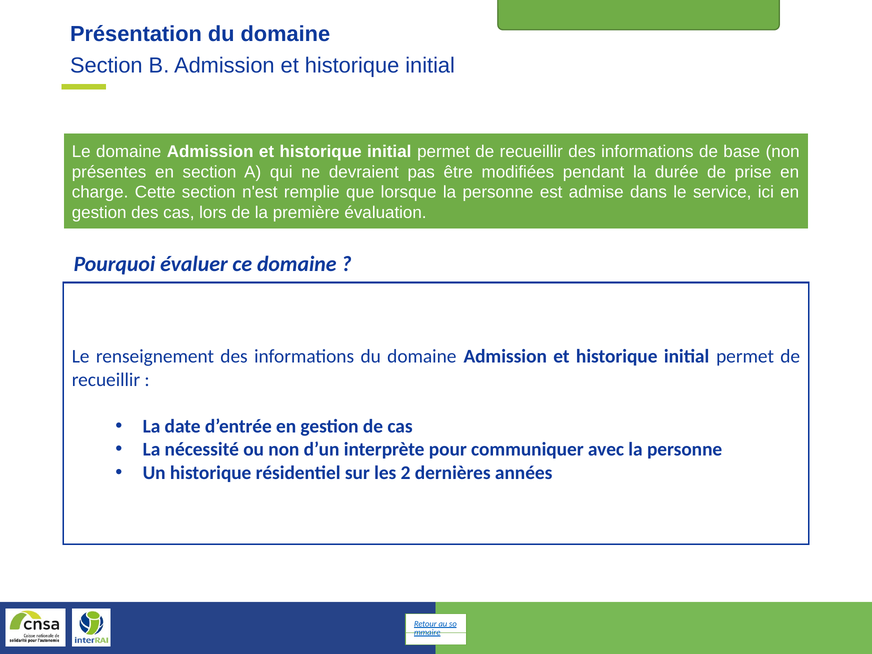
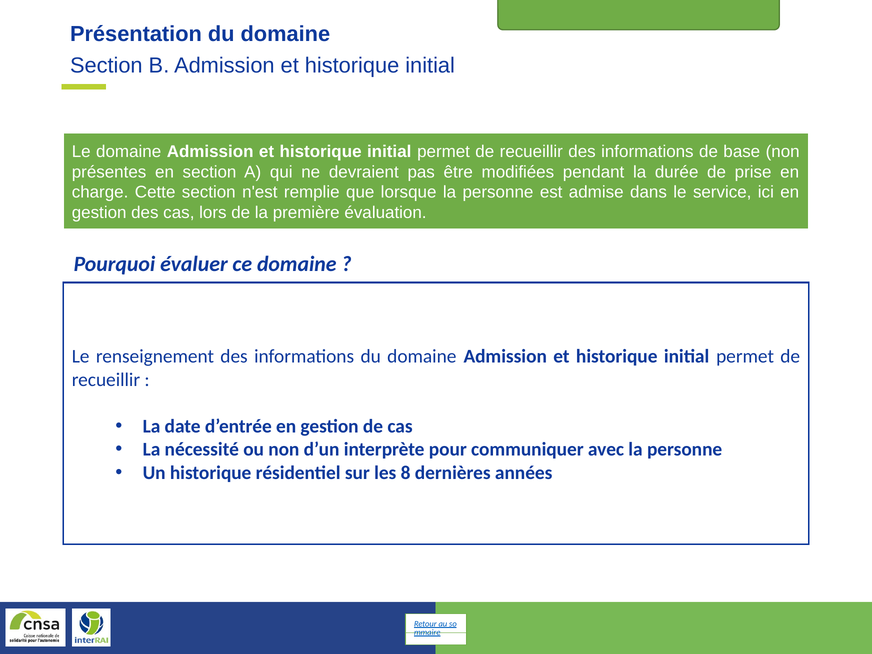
2: 2 -> 8
